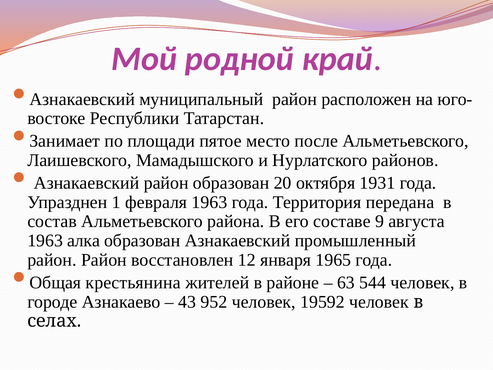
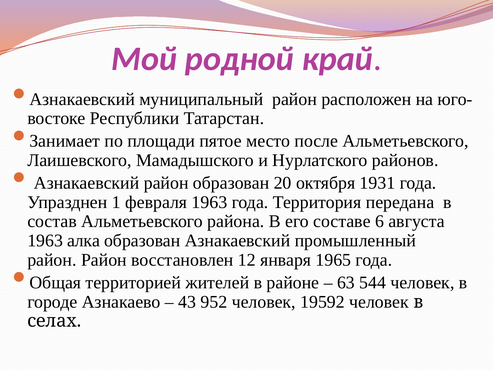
9: 9 -> 6
крестьянина: крестьянина -> территорией
